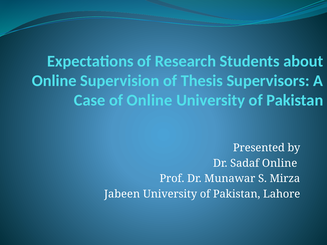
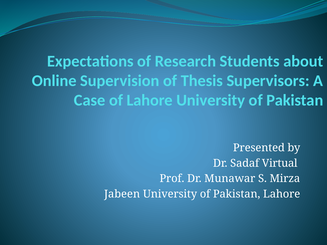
of Online: Online -> Lahore
Sadaf Online: Online -> Virtual
